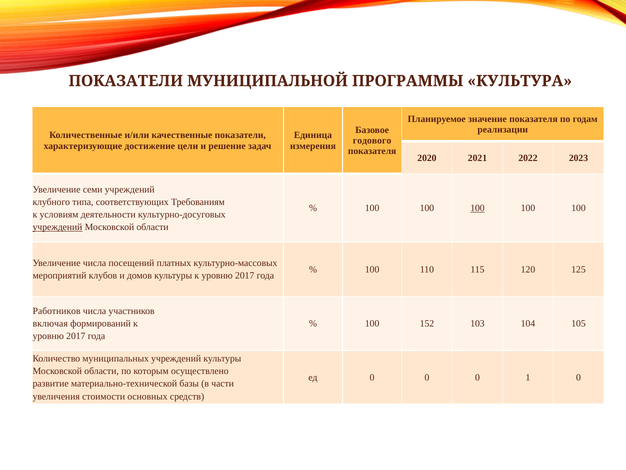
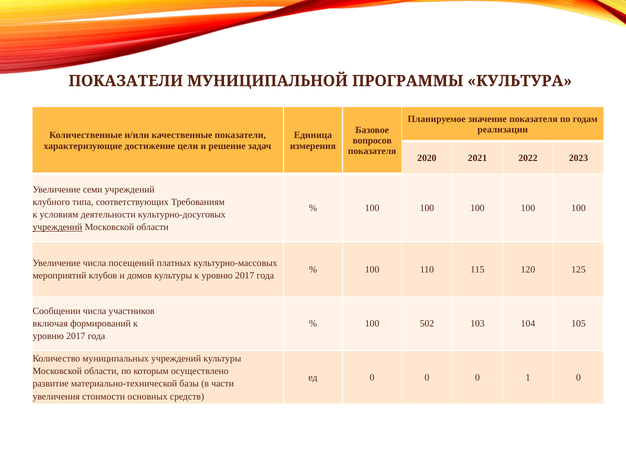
годового: годового -> вопросов
100 at (477, 208) underline: present -> none
Работников: Работников -> Сообщении
152: 152 -> 502
